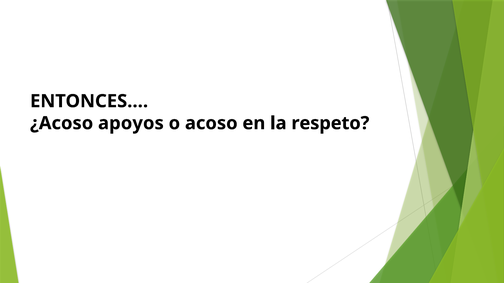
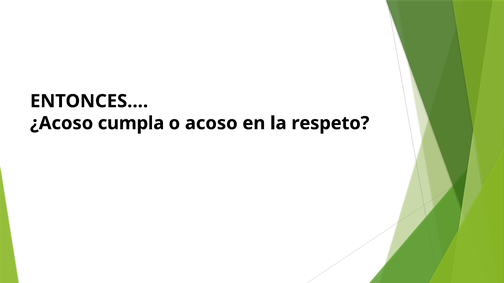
apoyos: apoyos -> cumpla
